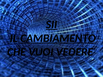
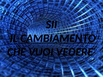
SII underline: present -> none
